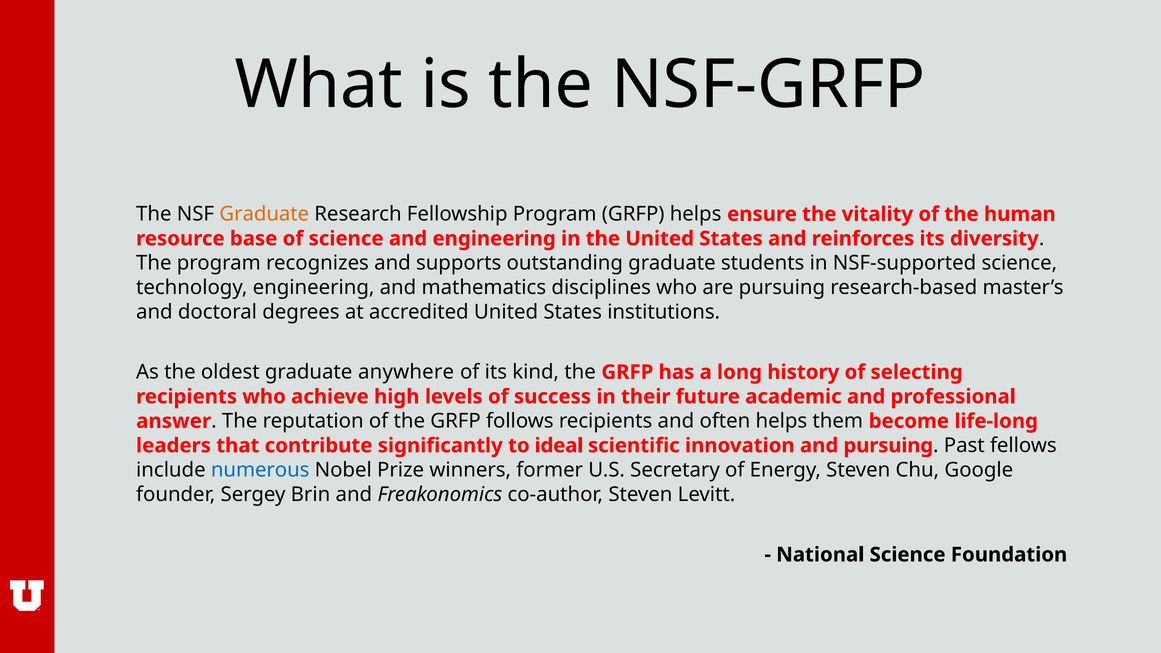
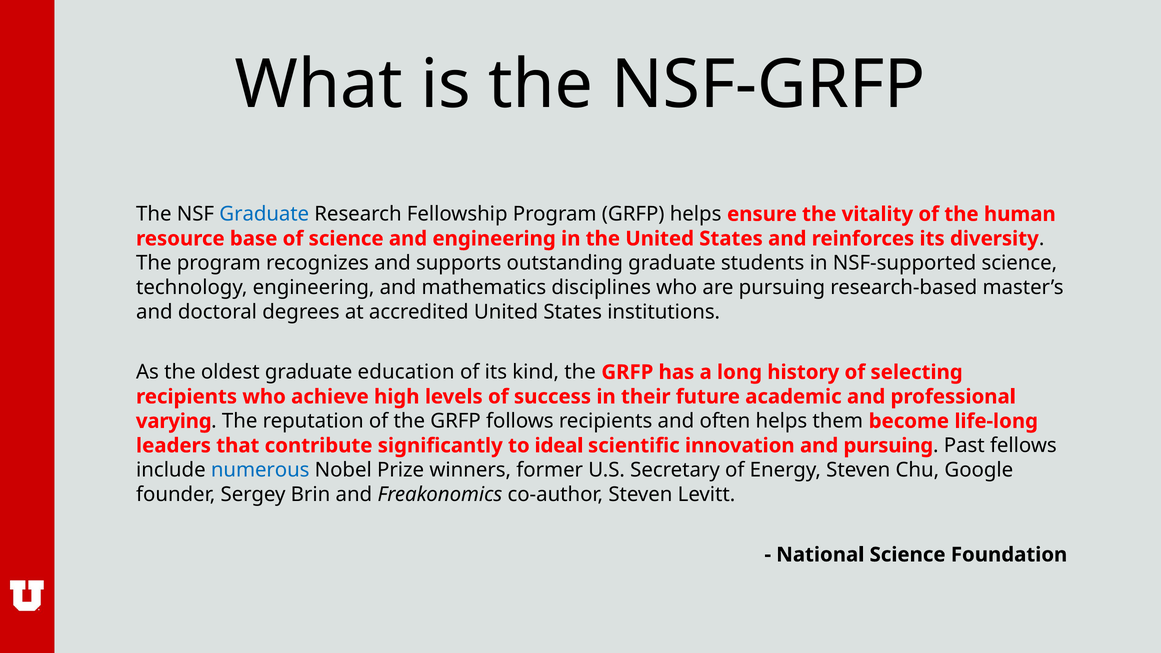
Graduate at (264, 214) colour: orange -> blue
anywhere: anywhere -> education
answer: answer -> varying
